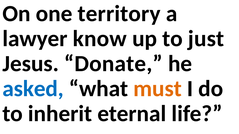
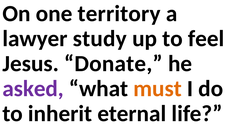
know: know -> study
just: just -> feel
asked colour: blue -> purple
